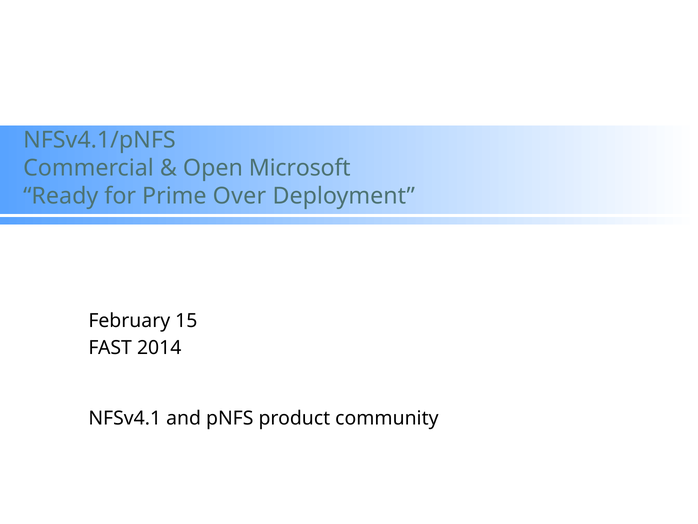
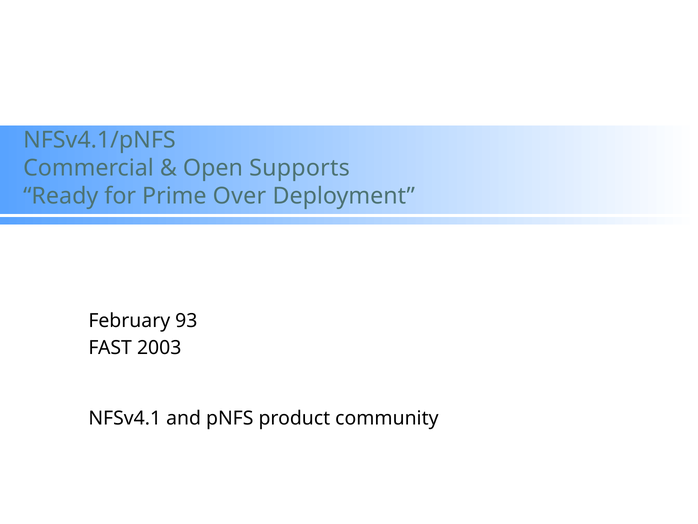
Microsoft: Microsoft -> Supports
15: 15 -> 93
2014: 2014 -> 2003
